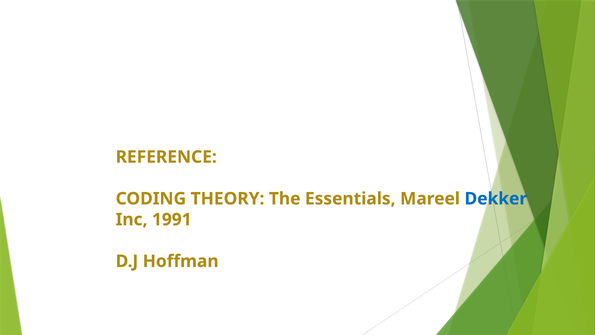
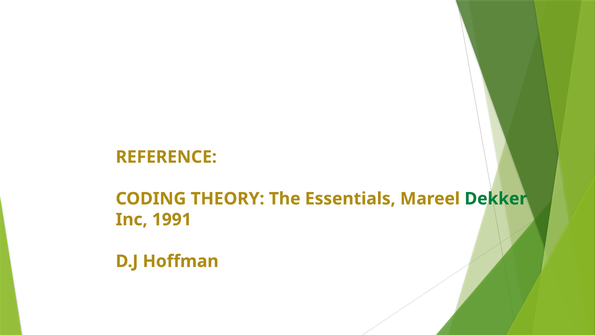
Dekker colour: blue -> green
